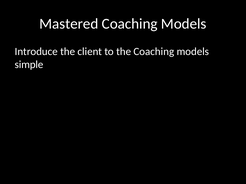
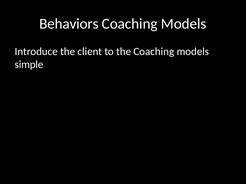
Mastered: Mastered -> Behaviors
